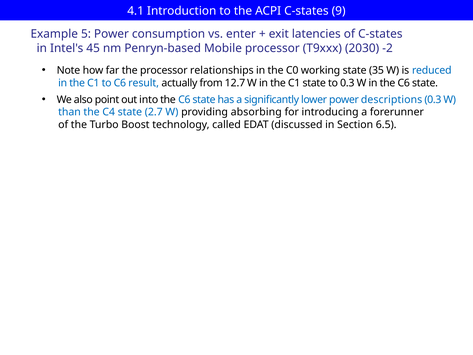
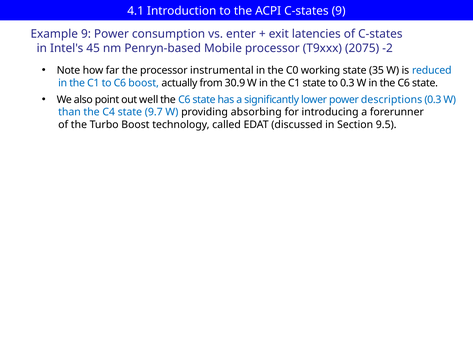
Example 5: 5 -> 9
2030: 2030 -> 2075
relationships: relationships -> instrumental
C6 result: result -> boost
12.7: 12.7 -> 30.9
into: into -> well
2.7: 2.7 -> 9.7
6.5: 6.5 -> 9.5
